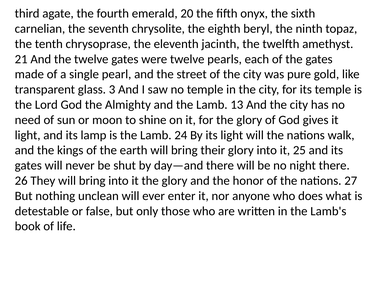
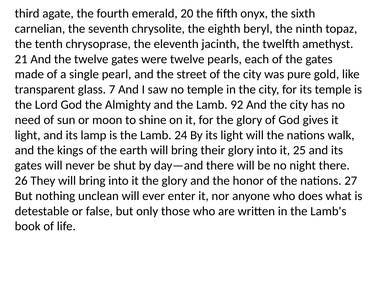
3: 3 -> 7
13: 13 -> 92
